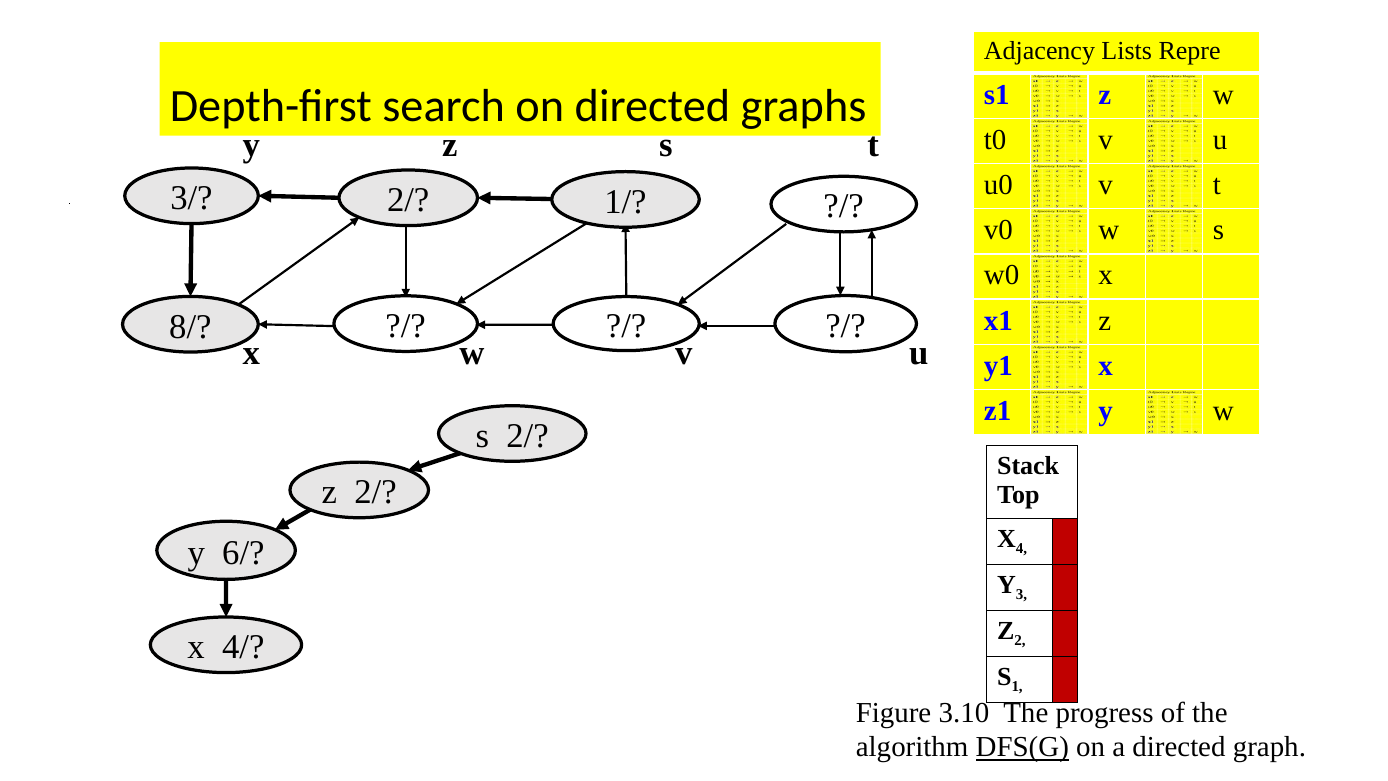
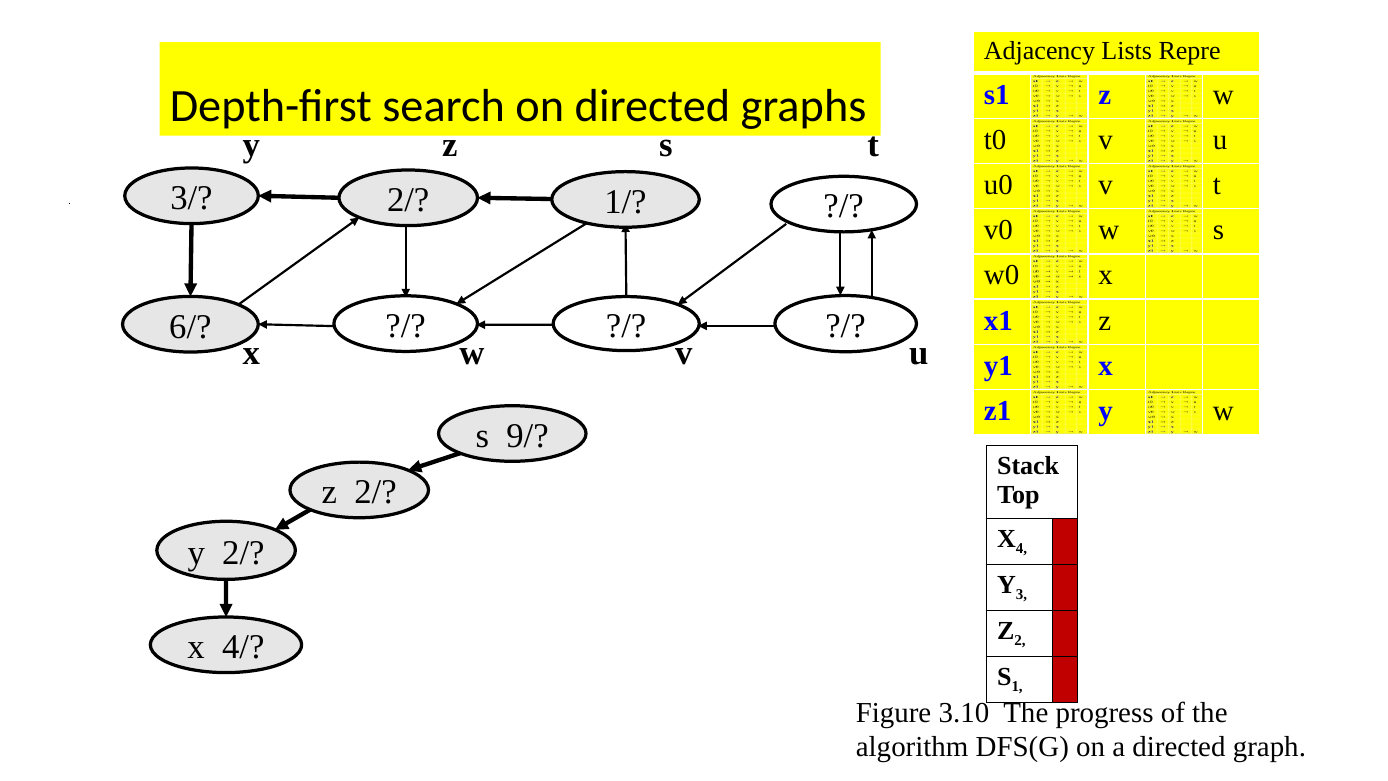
8/: 8/ -> 6/
s 2/: 2/ -> 9/
y 6/: 6/ -> 2/
DFS(G underline: present -> none
